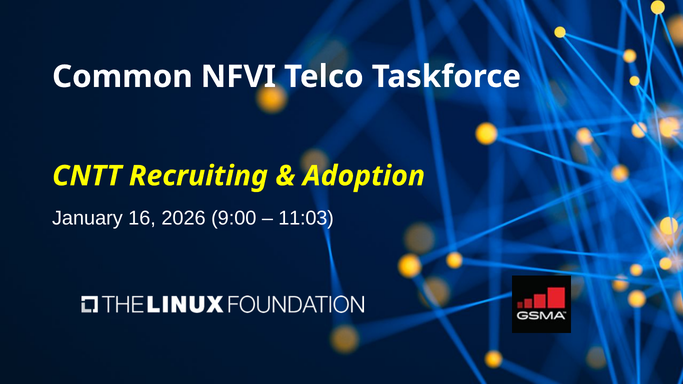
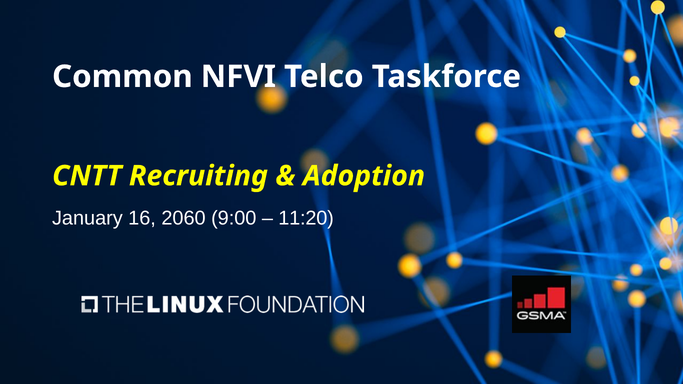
2026: 2026 -> 2060
11:03: 11:03 -> 11:20
